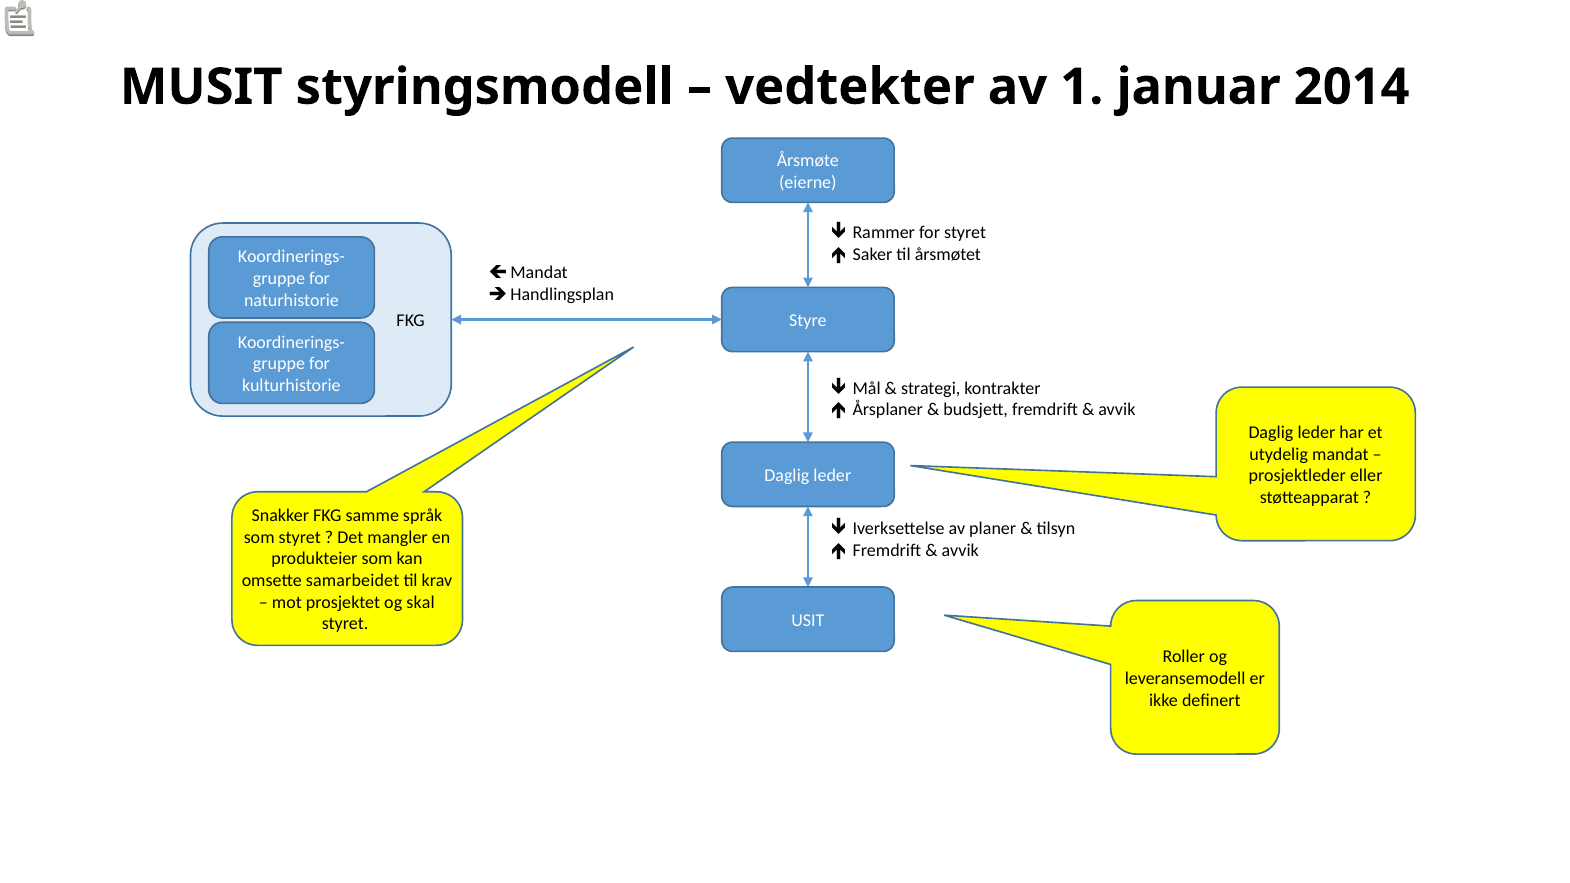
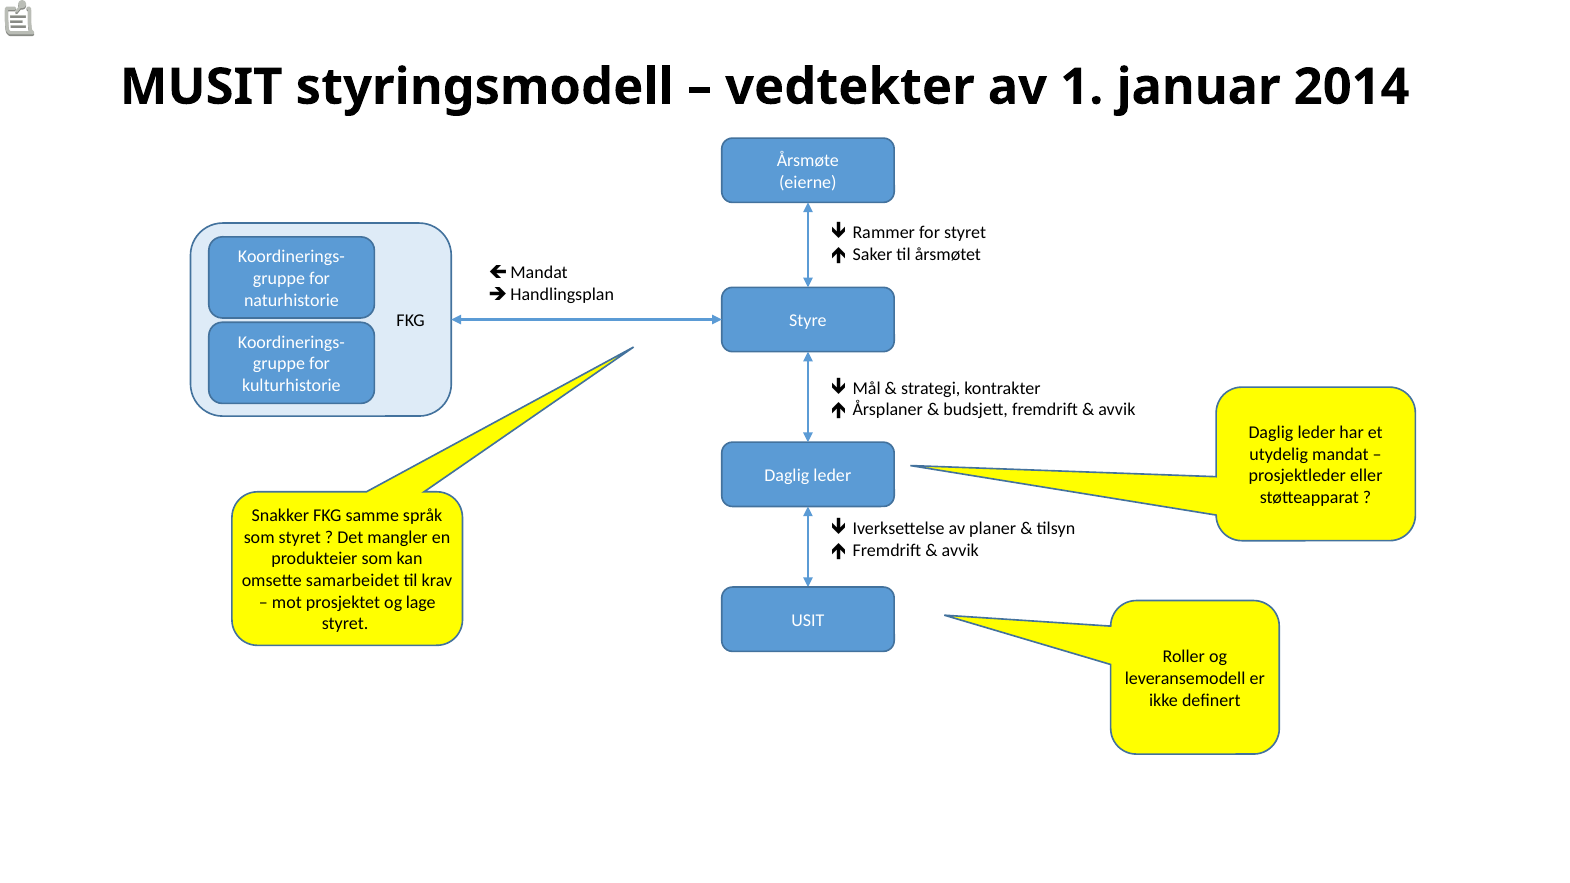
skal: skal -> lage
